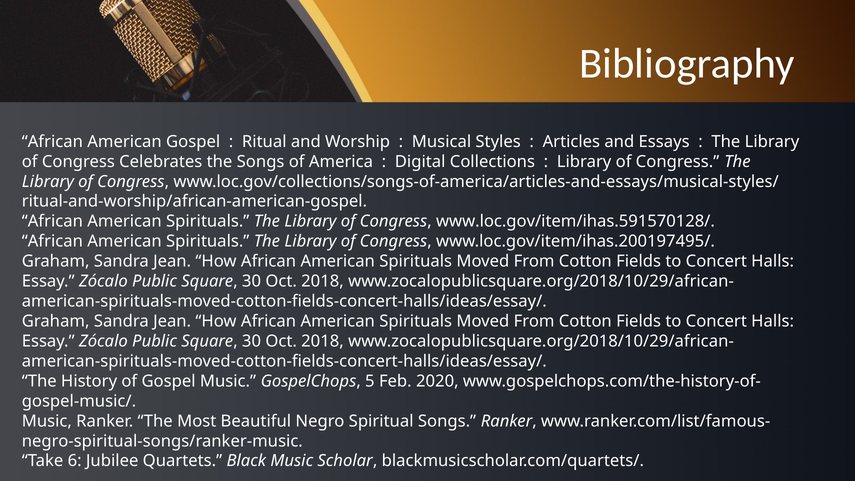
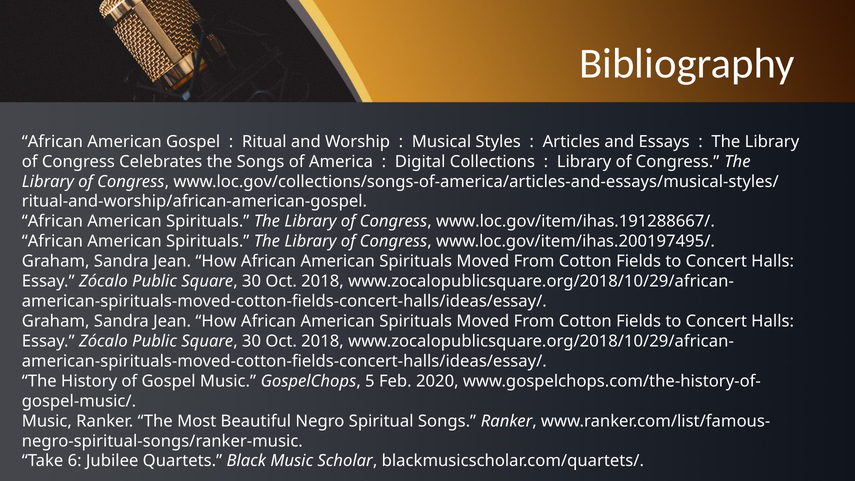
www.loc.gov/item/ihas.591570128/: www.loc.gov/item/ihas.591570128/ -> www.loc.gov/item/ihas.191288667/
